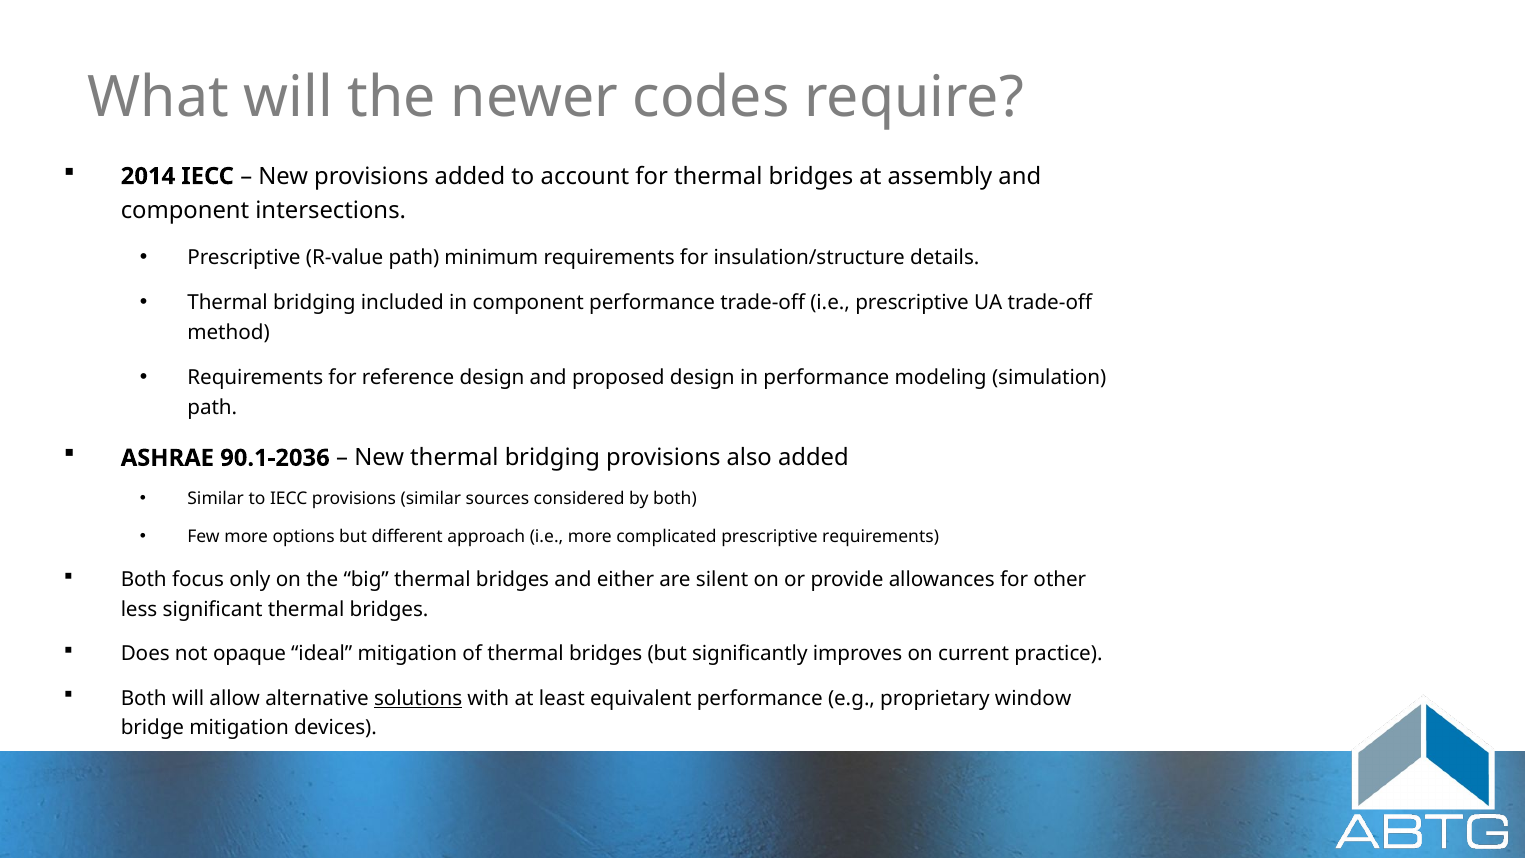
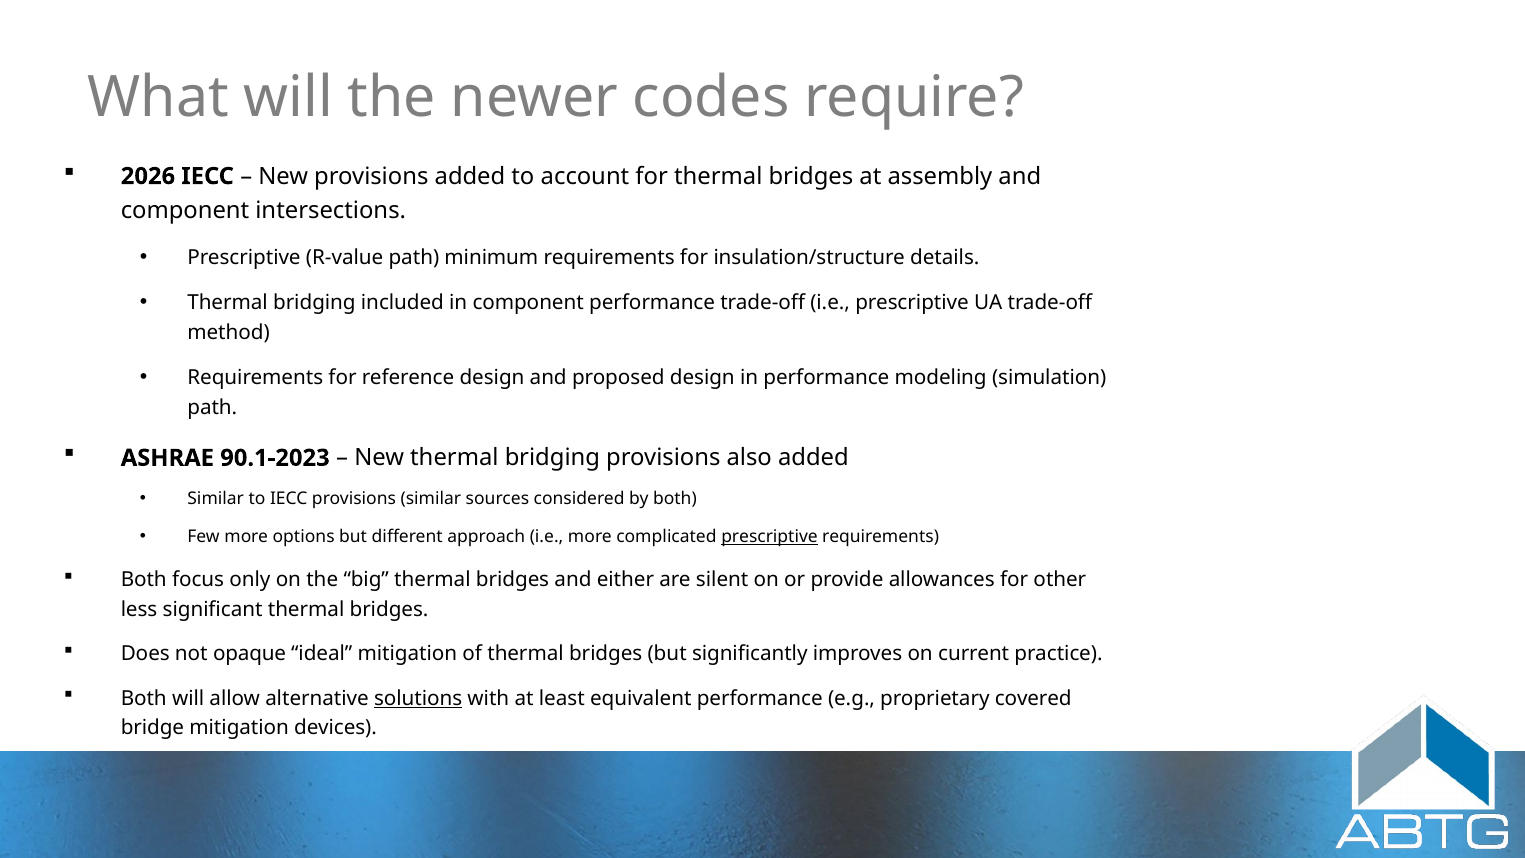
2014: 2014 -> 2026
90.1-2036: 90.1-2036 -> 90.1-2023
prescriptive at (770, 537) underline: none -> present
window: window -> covered
